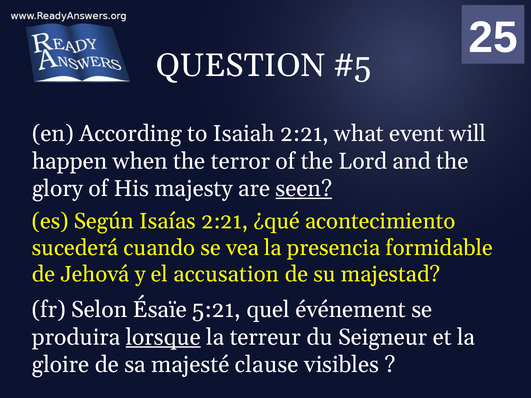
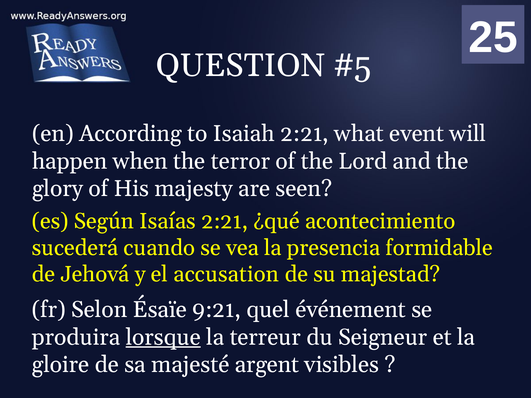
seen underline: present -> none
5:21: 5:21 -> 9:21
clause: clause -> argent
